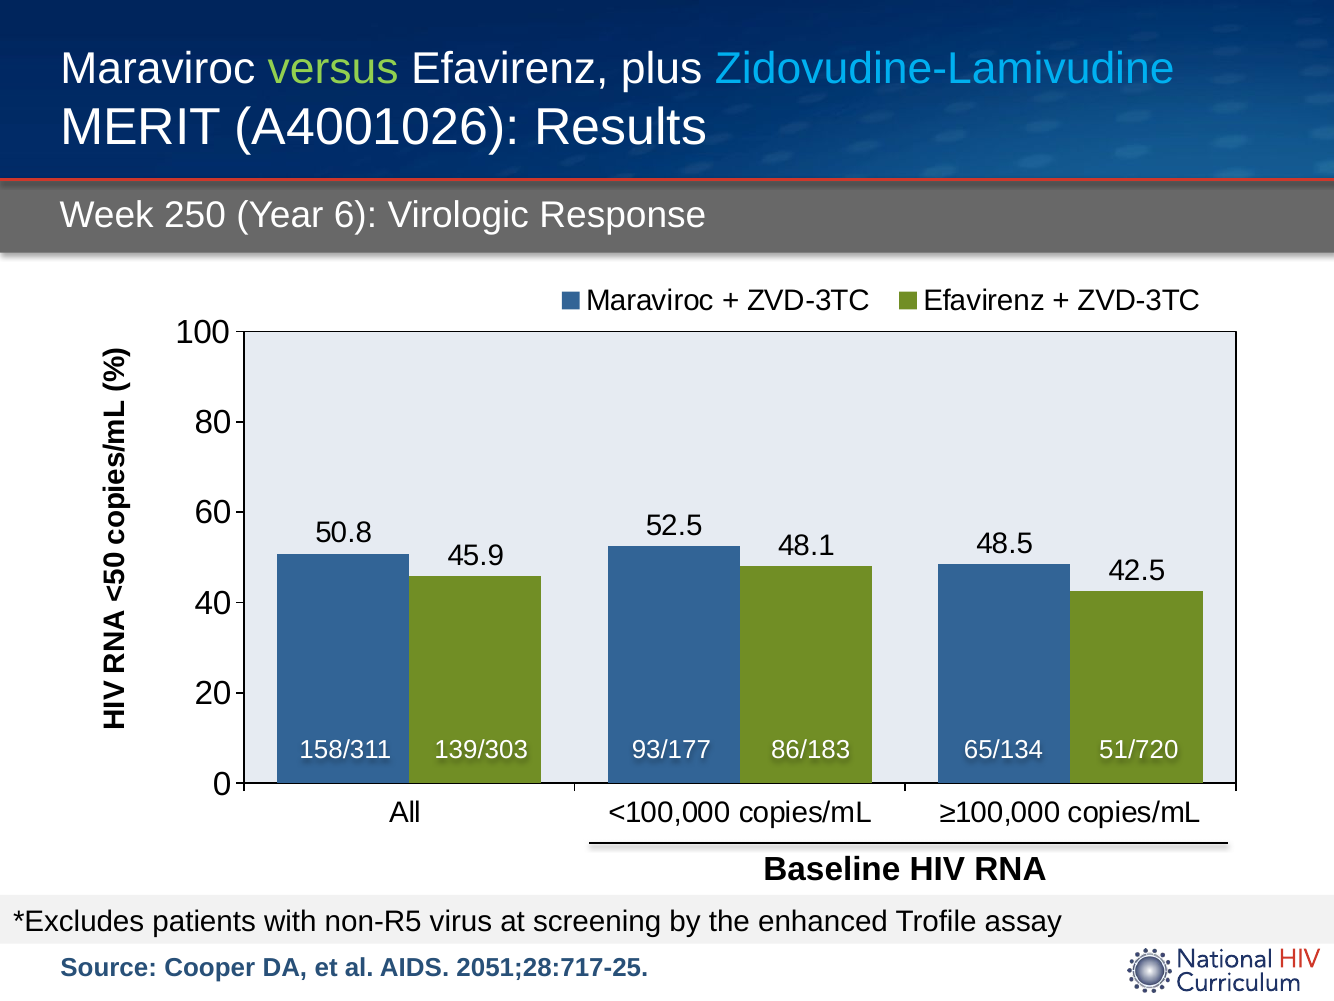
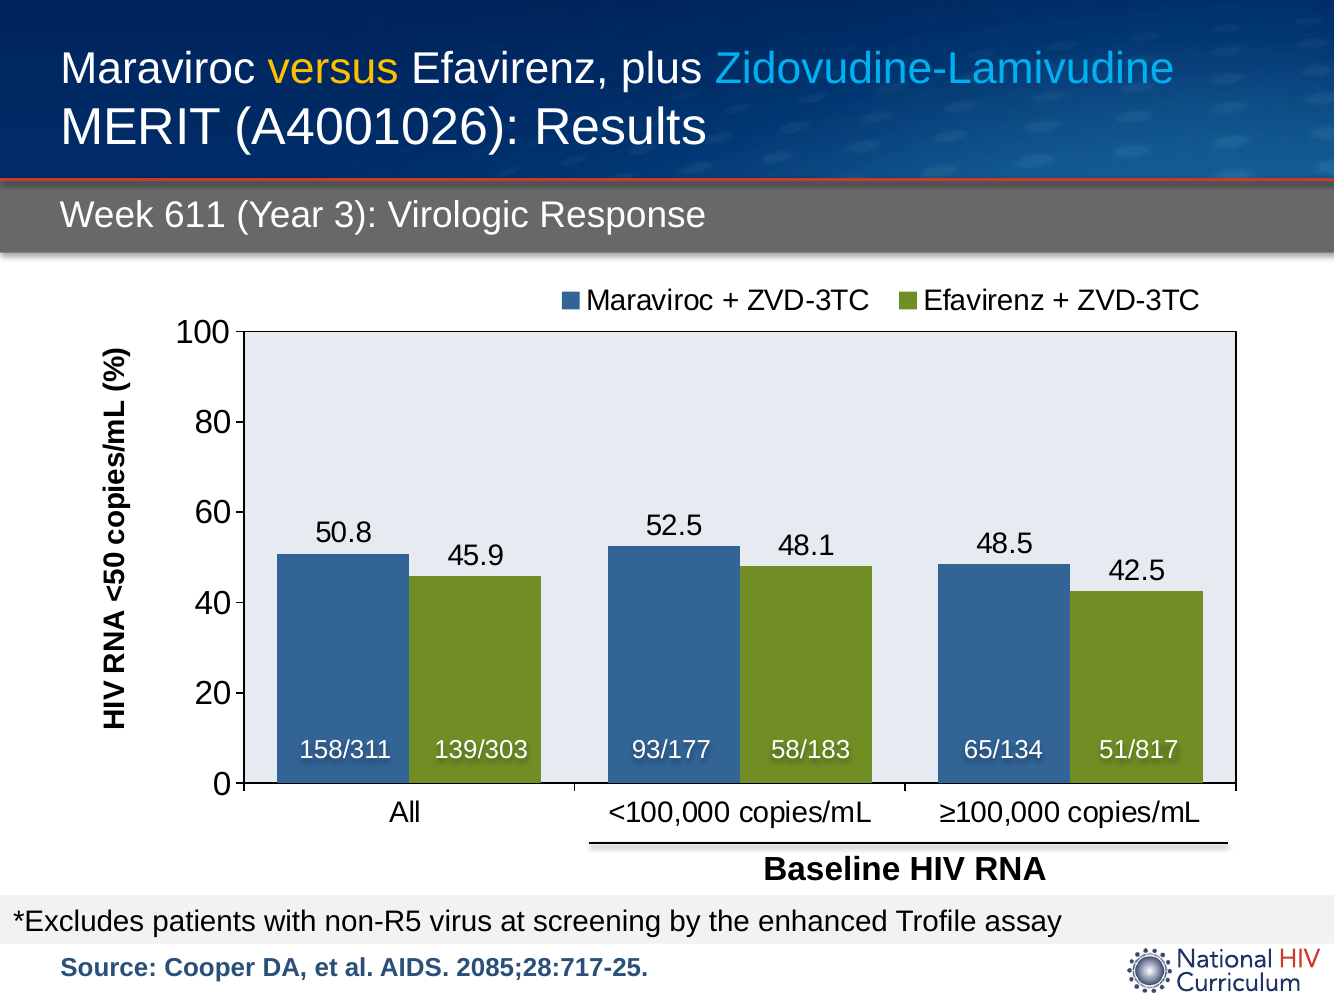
versus colour: light green -> yellow
250: 250 -> 611
6: 6 -> 3
86/183: 86/183 -> 58/183
51/720: 51/720 -> 51/817
2051;28:717-25: 2051;28:717-25 -> 2085;28:717-25
